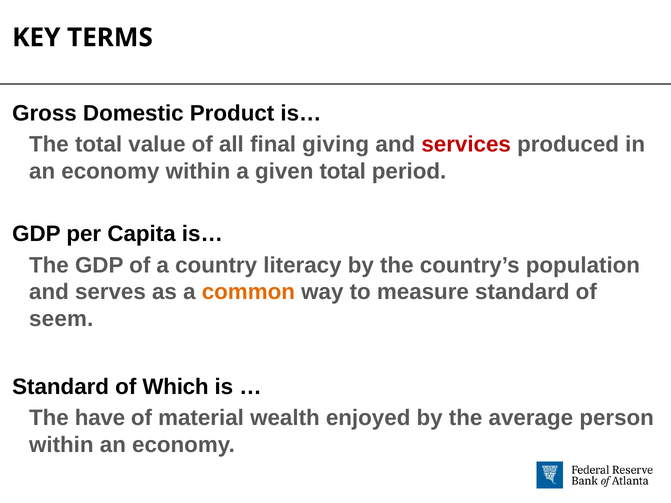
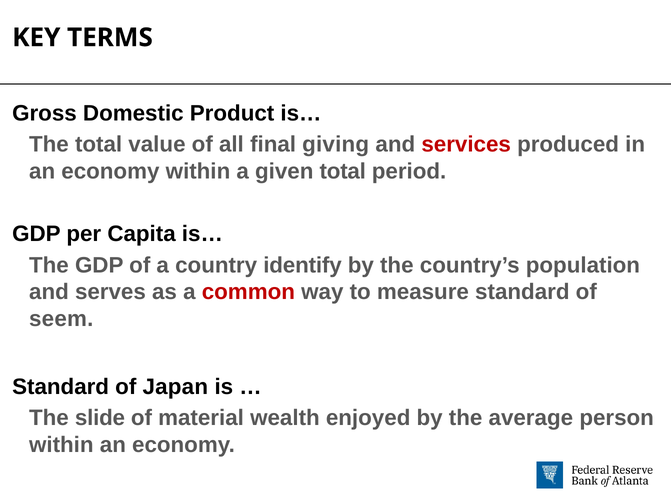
literacy: literacy -> identify
common colour: orange -> red
Which: Which -> Japan
have: have -> slide
